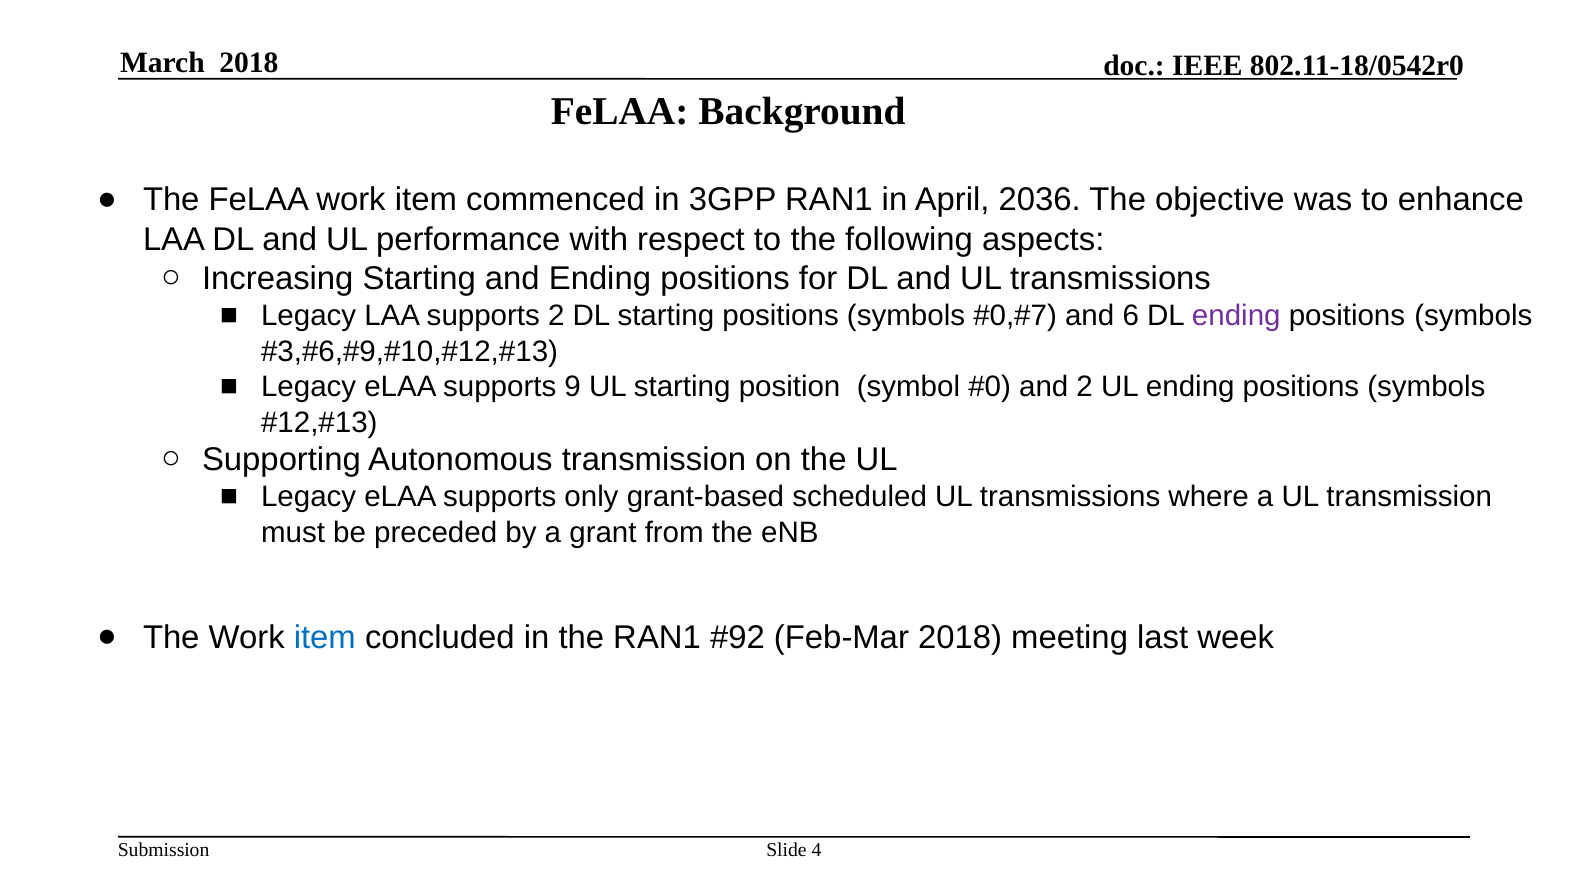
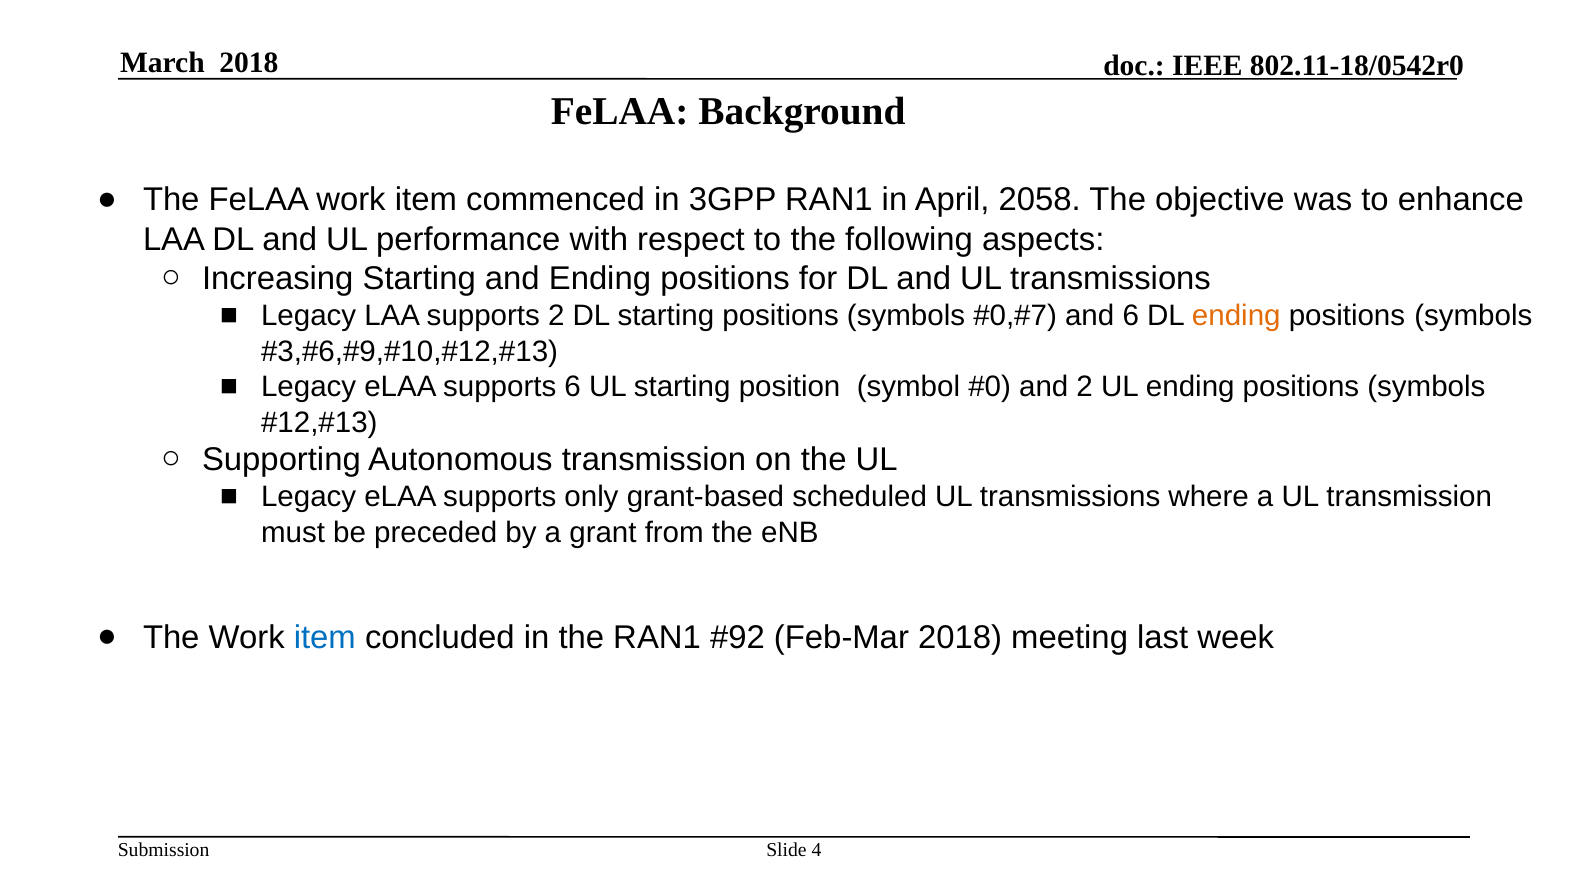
2036: 2036 -> 2058
ending at (1236, 316) colour: purple -> orange
supports 9: 9 -> 6
